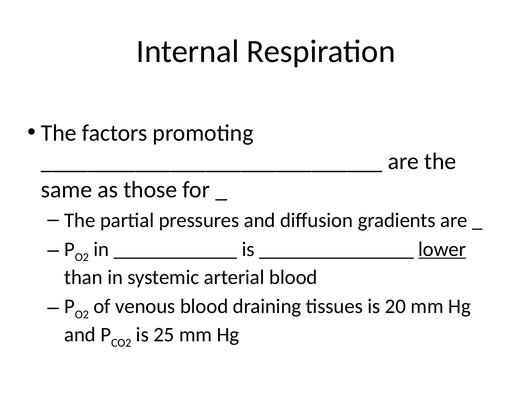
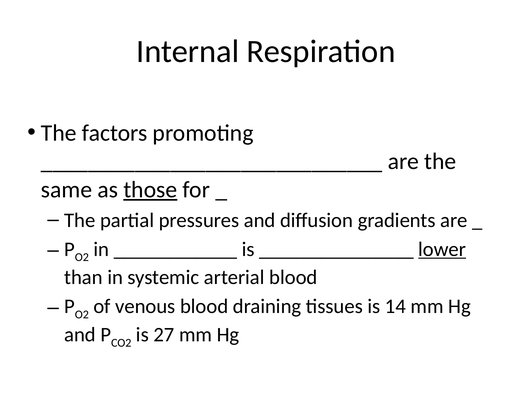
those underline: none -> present
20: 20 -> 14
25: 25 -> 27
